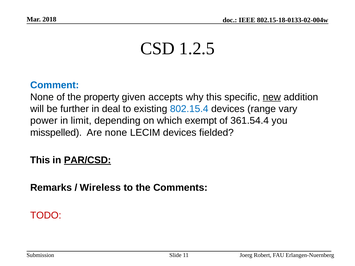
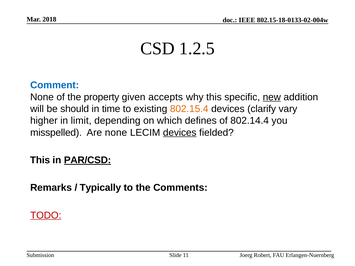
further: further -> should
deal: deal -> time
802.15.4 colour: blue -> orange
range: range -> clarify
power: power -> higher
exempt: exempt -> defines
361.54.4: 361.54.4 -> 802.14.4
devices at (180, 133) underline: none -> present
Wireless: Wireless -> Typically
TODO underline: none -> present
